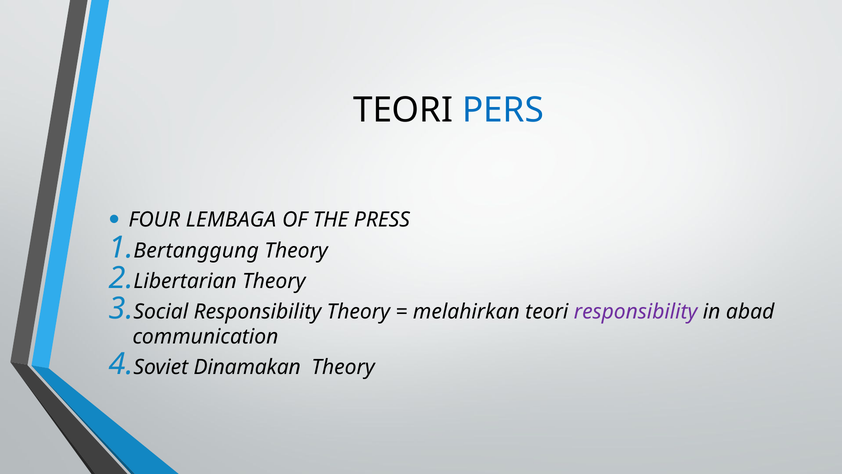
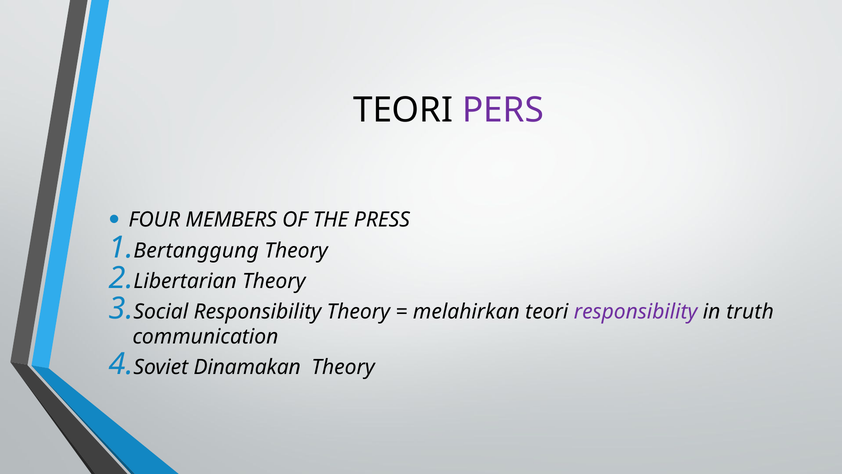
PERS colour: blue -> purple
LEMBAGA: LEMBAGA -> MEMBERS
abad: abad -> truth
